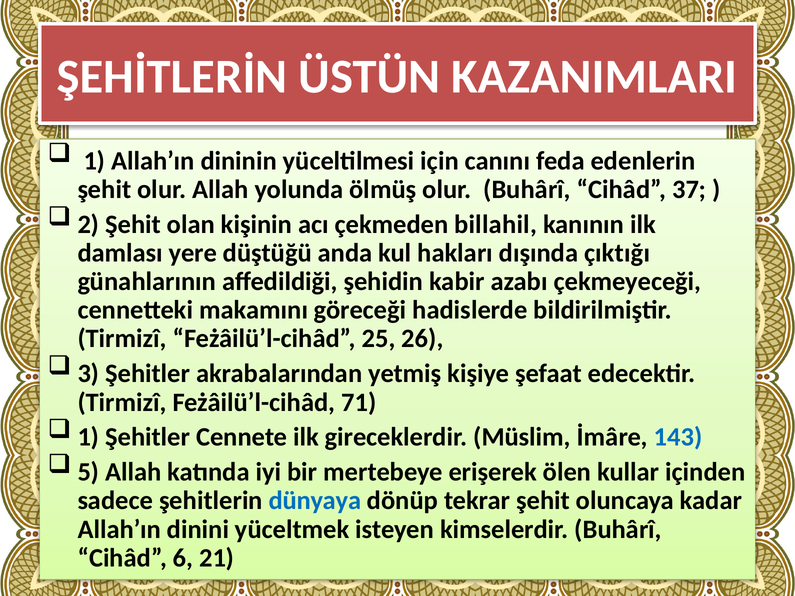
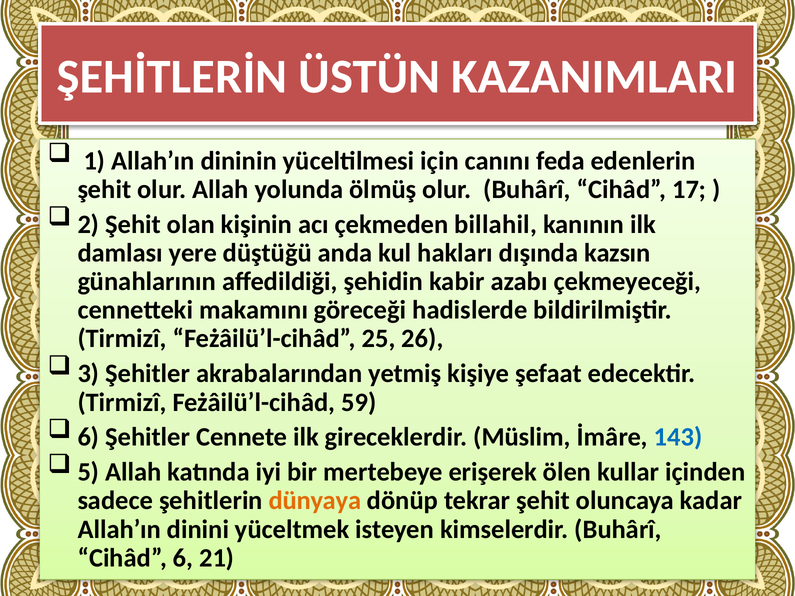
37: 37 -> 17
çıktığı: çıktığı -> kazsın
71: 71 -> 59
1 at (88, 437): 1 -> 6
dünyaya colour: blue -> orange
